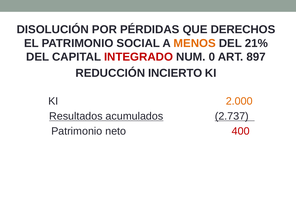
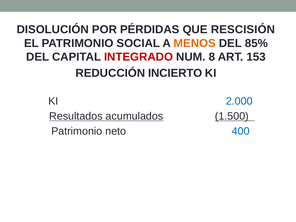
DERECHOS: DERECHOS -> RESCISIÓN
21%: 21% -> 85%
0: 0 -> 8
897: 897 -> 153
2.000 colour: orange -> blue
2.737: 2.737 -> 1.500
400 colour: red -> blue
